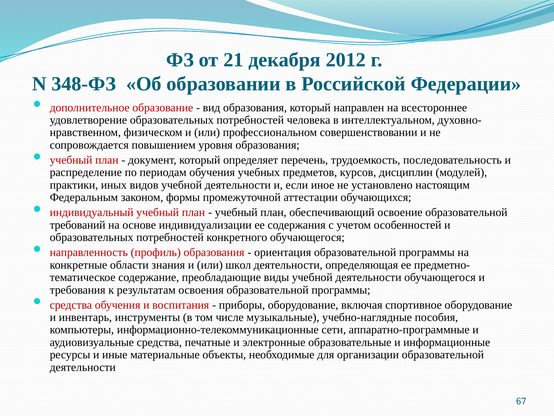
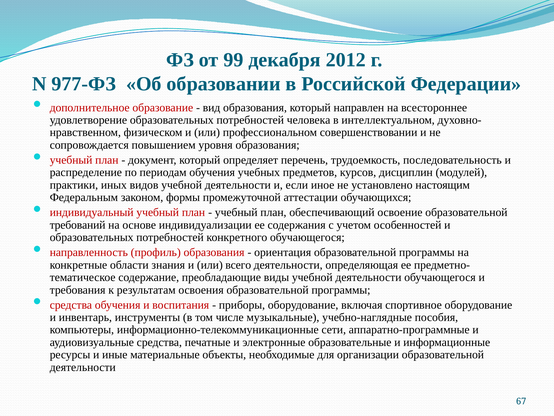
21: 21 -> 99
348-ФЗ: 348-ФЗ -> 977-ФЗ
школ: школ -> всего
